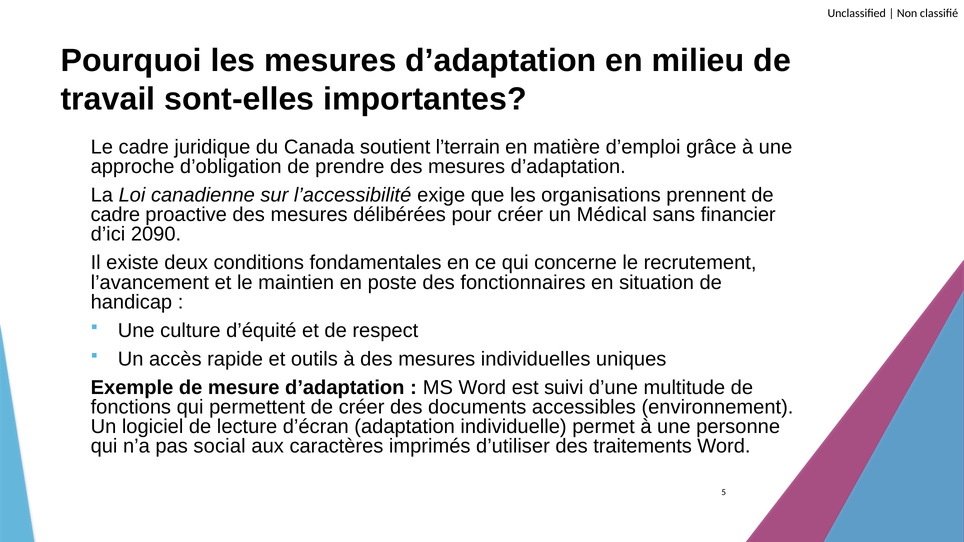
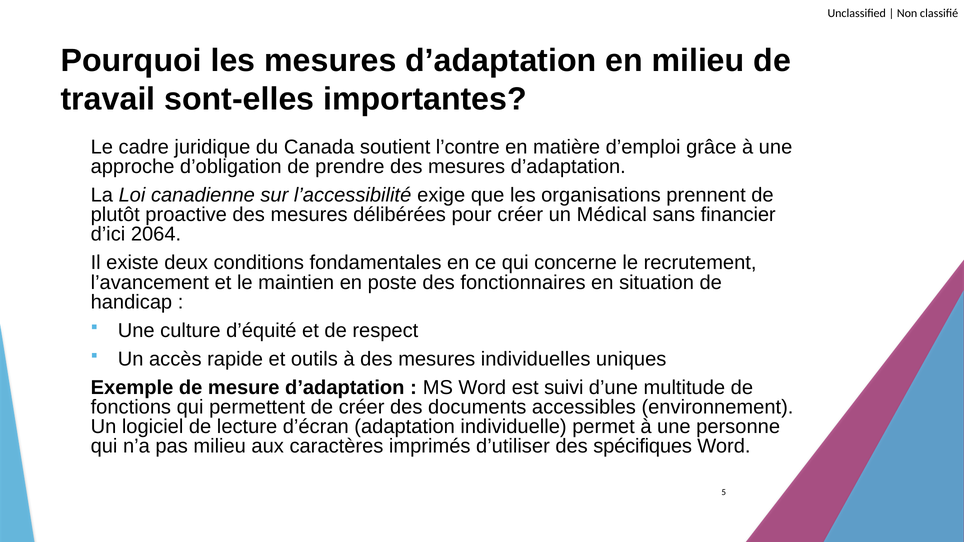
l’terrain: l’terrain -> l’contre
cadre at (115, 215): cadre -> plutôt
2090: 2090 -> 2064
pas social: social -> milieu
traitements: traitements -> spécifiques
